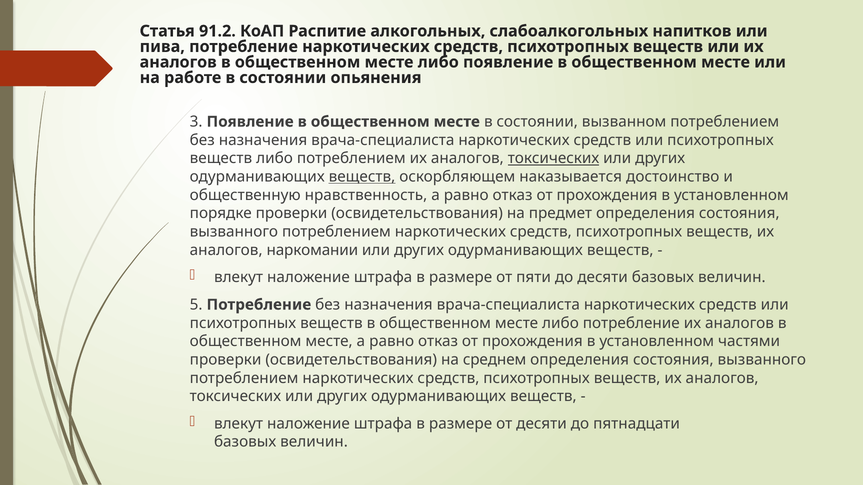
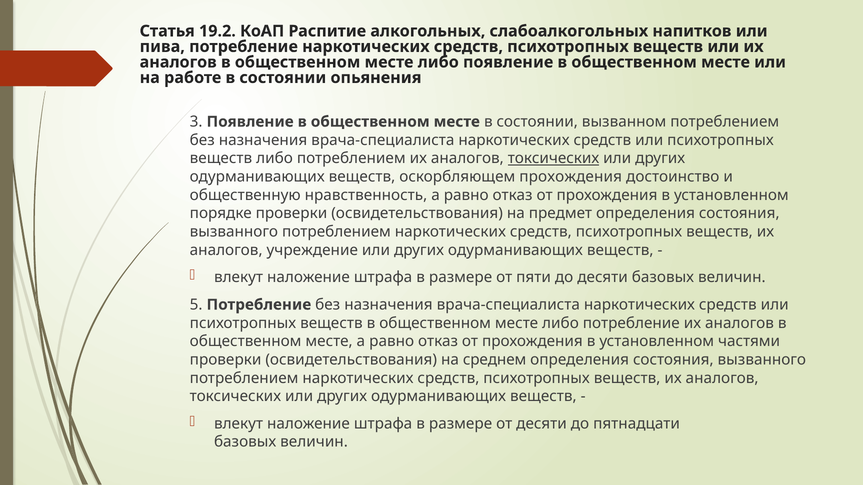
91.2: 91.2 -> 19.2
веществ at (362, 177) underline: present -> none
оскорбляющем наказывается: наказывается -> прохождения
наркомании: наркомании -> учреждение
